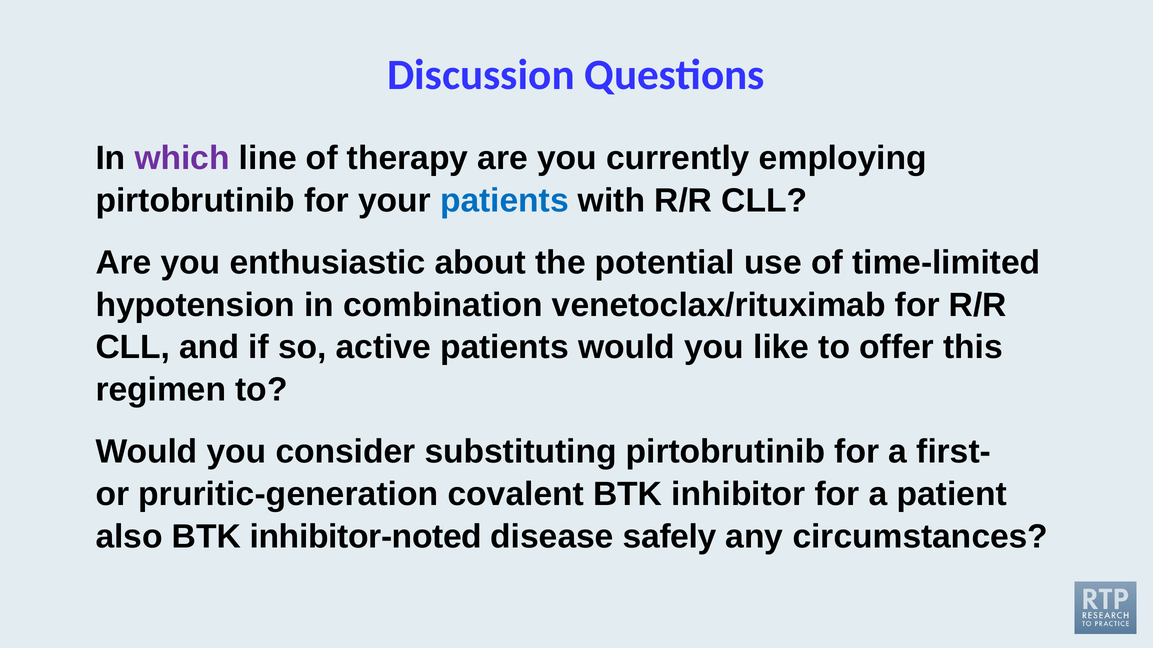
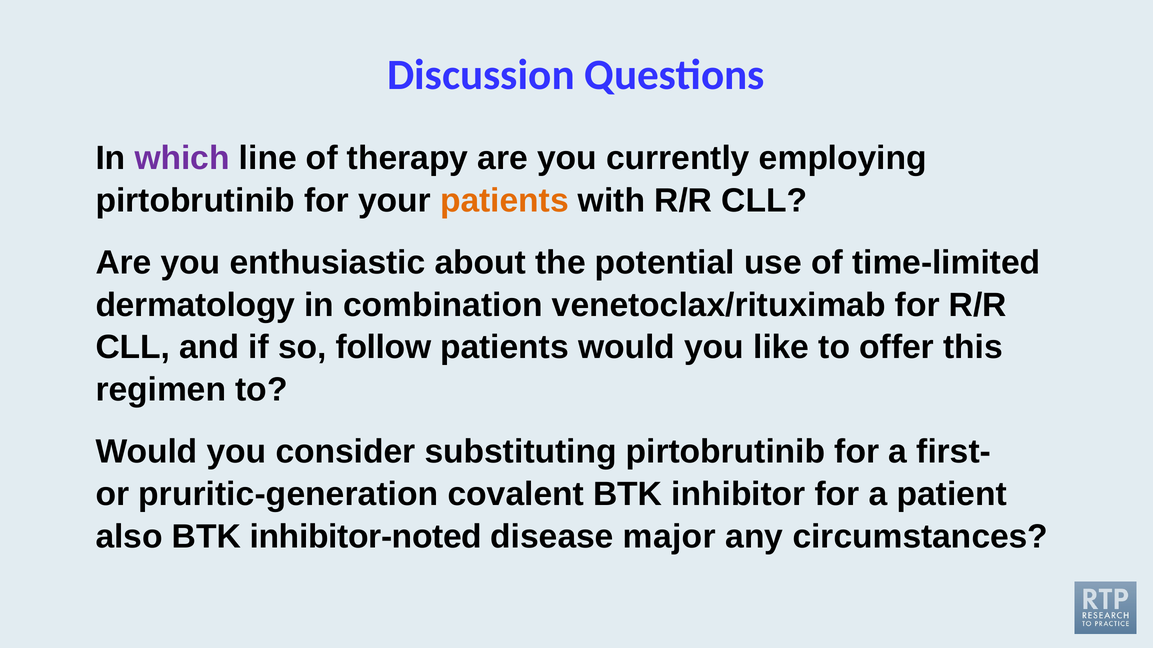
patients at (504, 201) colour: blue -> orange
hypotension: hypotension -> dermatology
active: active -> follow
safely: safely -> major
